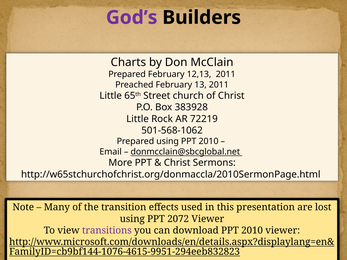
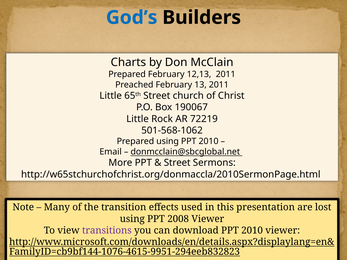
God’s colour: purple -> blue
383928: 383928 -> 190067
Christ at (177, 163): Christ -> Street
2072: 2072 -> 2008
